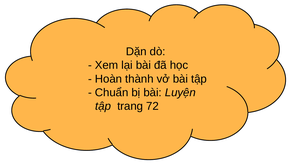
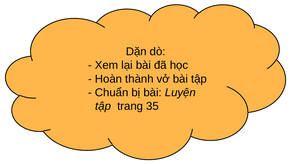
72: 72 -> 35
